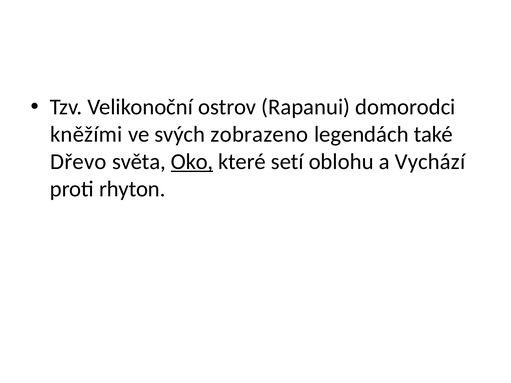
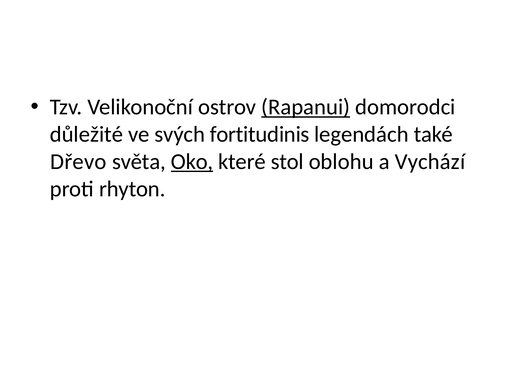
Rapanui underline: none -> present
kněžími: kněžími -> důležité
zobrazeno: zobrazeno -> fortitudinis
setí: setí -> stol
